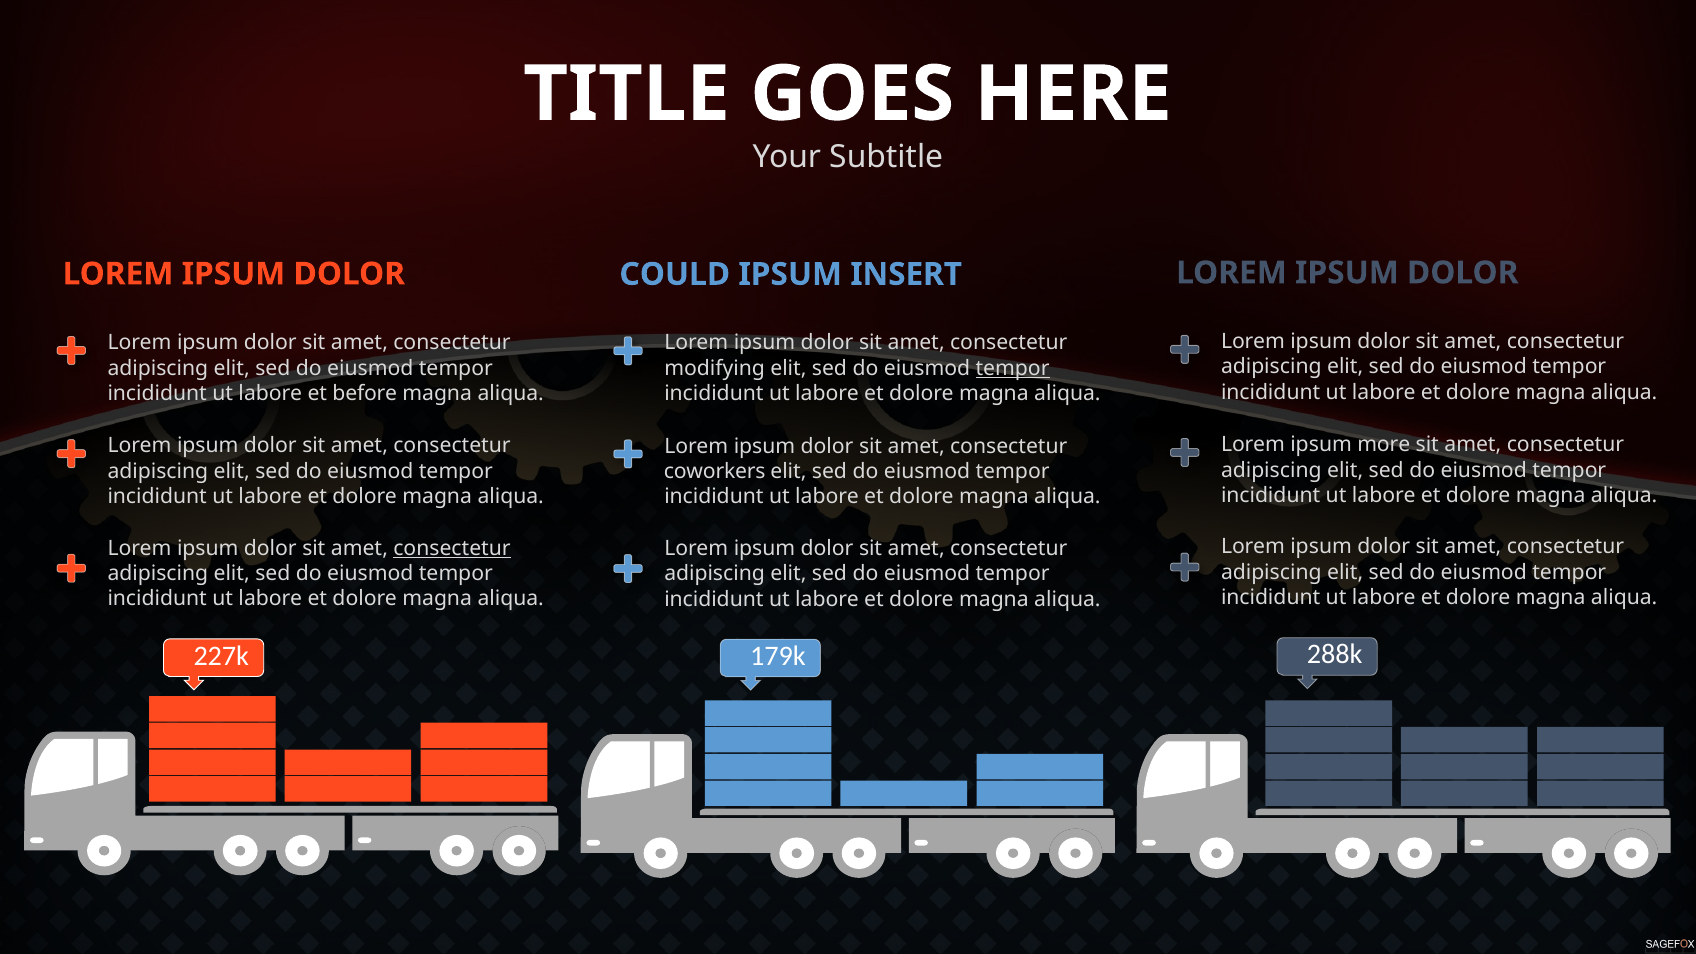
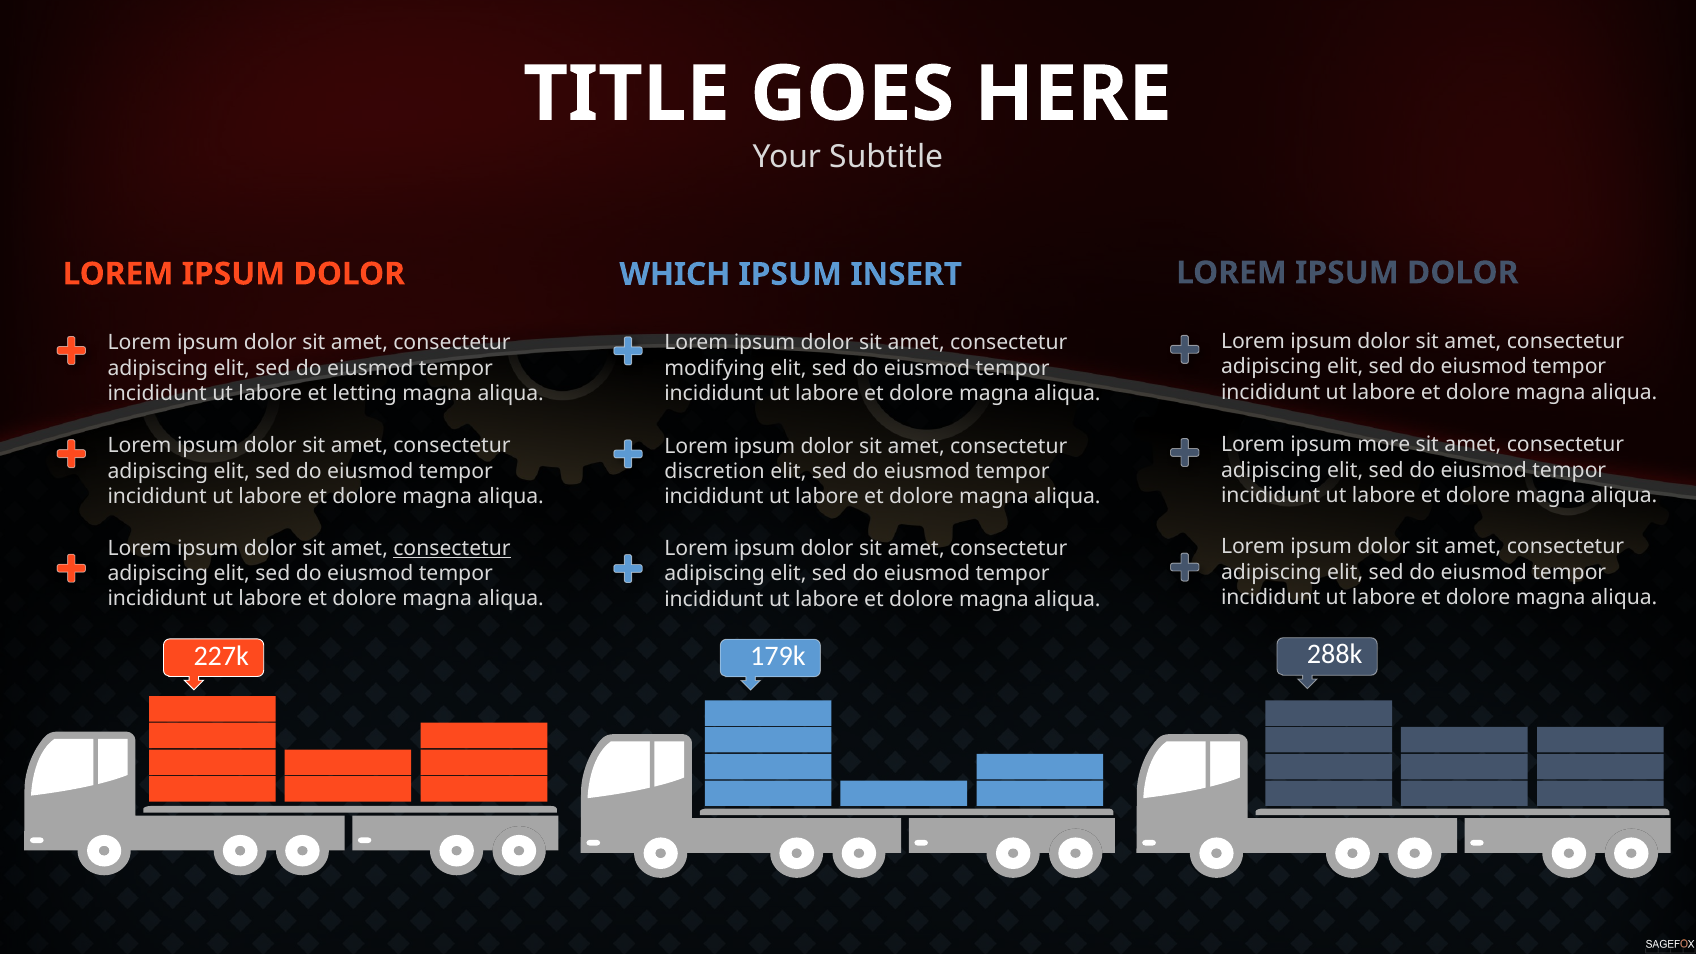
COULD: COULD -> WHICH
tempor at (1013, 368) underline: present -> none
before: before -> letting
coworkers: coworkers -> discretion
